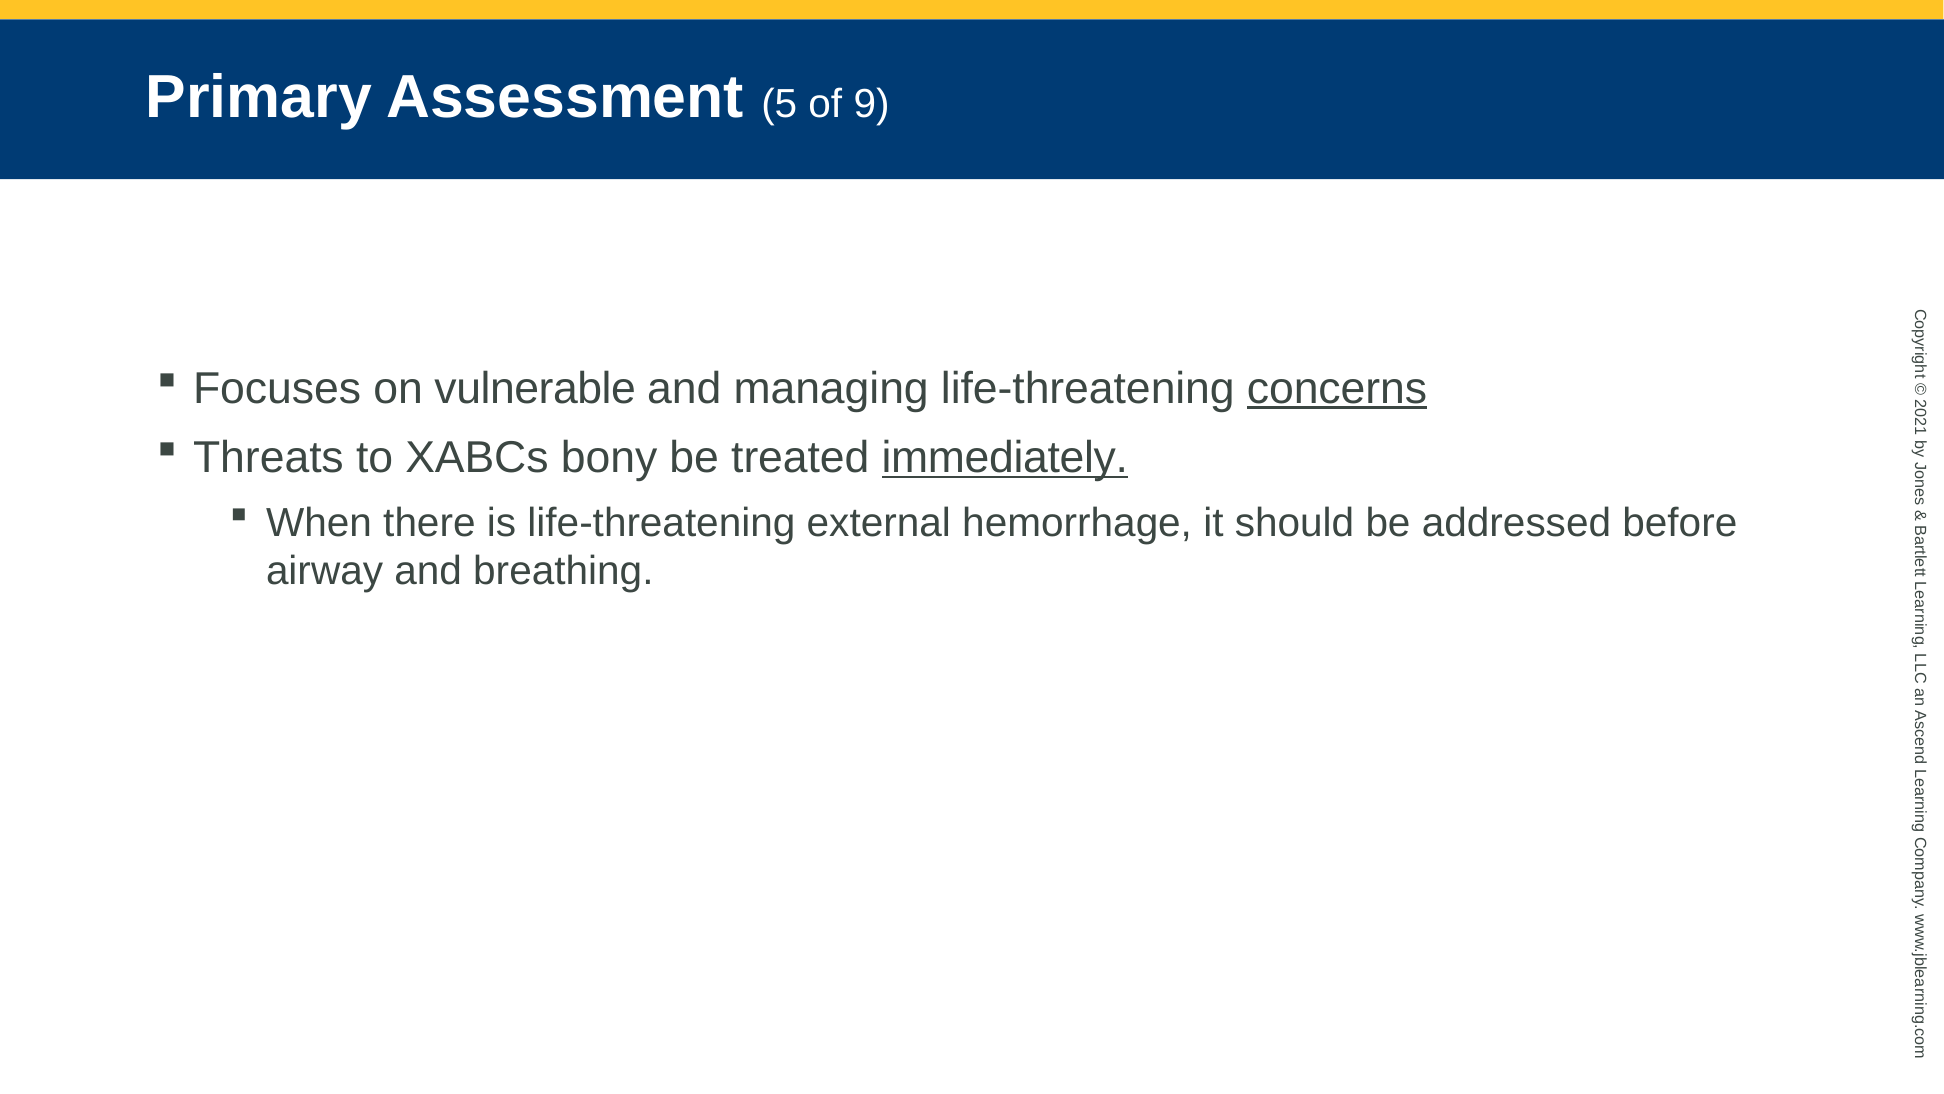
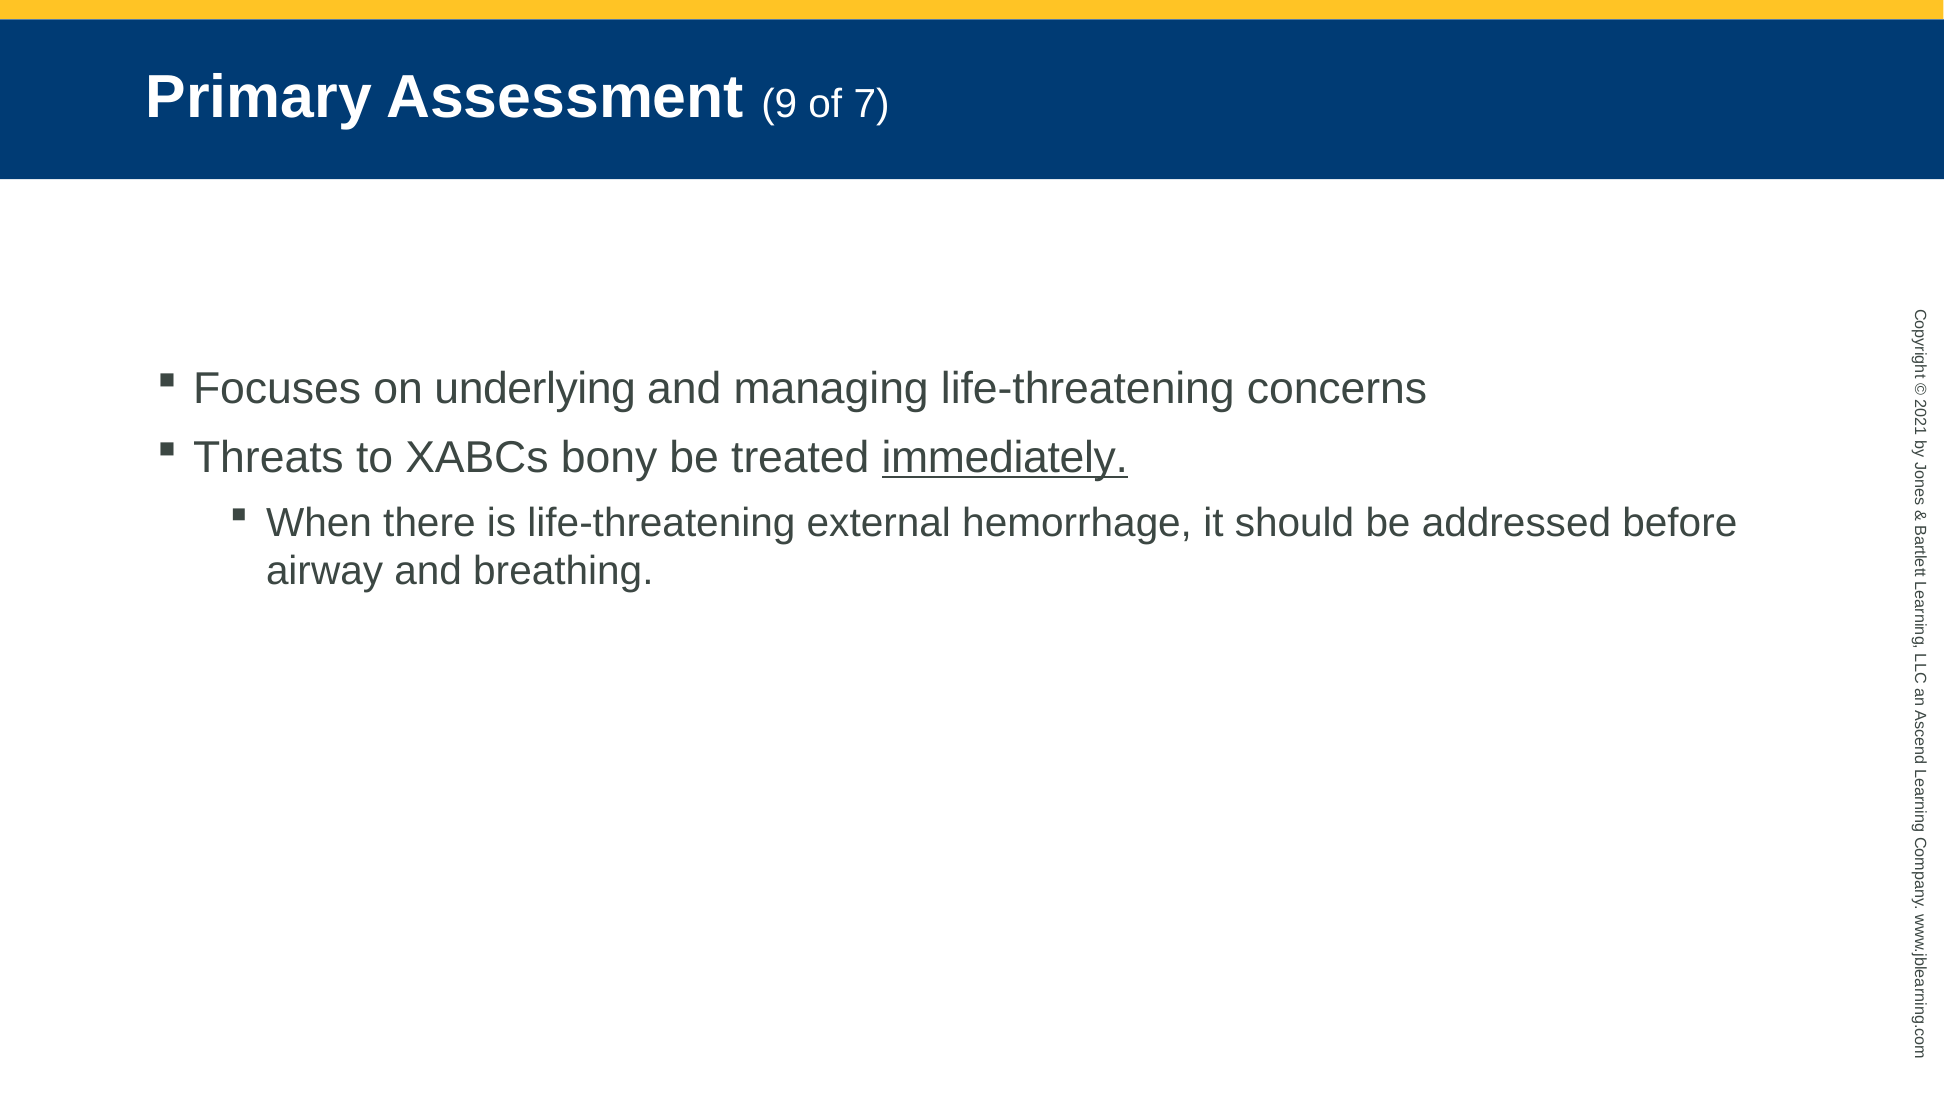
5: 5 -> 9
9: 9 -> 7
vulnerable: vulnerable -> underlying
concerns underline: present -> none
